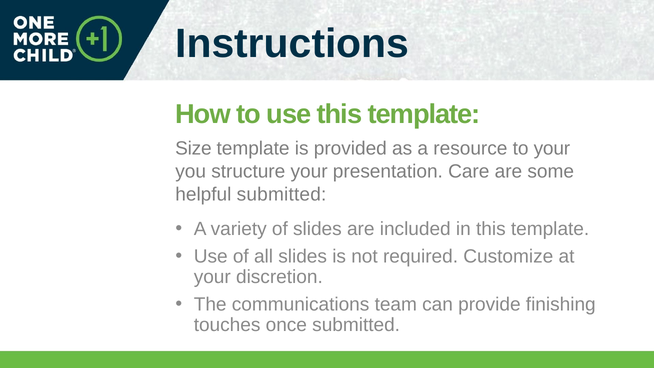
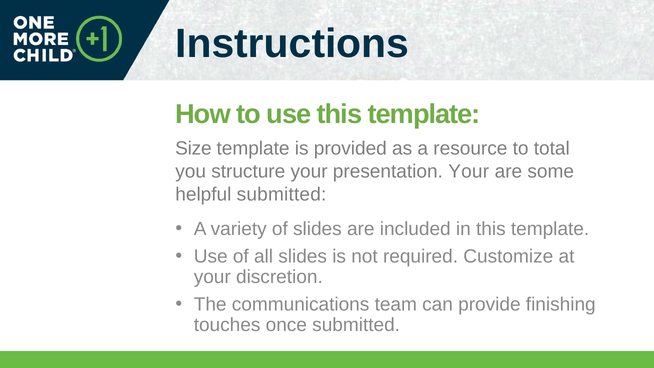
to your: your -> total
presentation Care: Care -> Your
